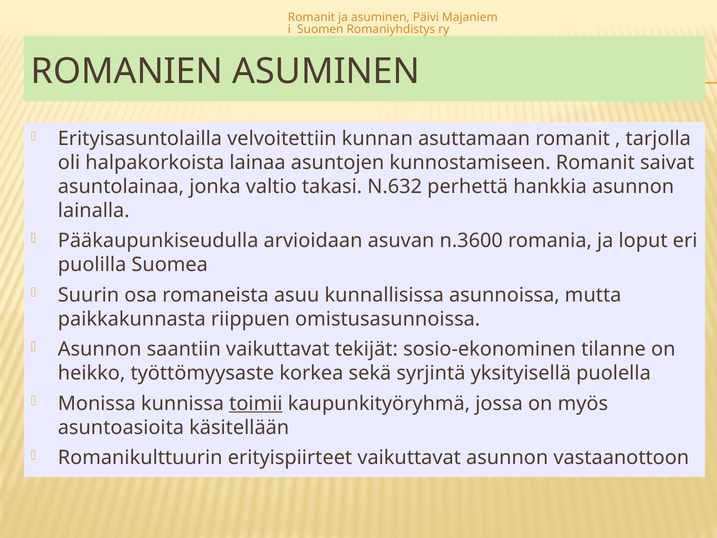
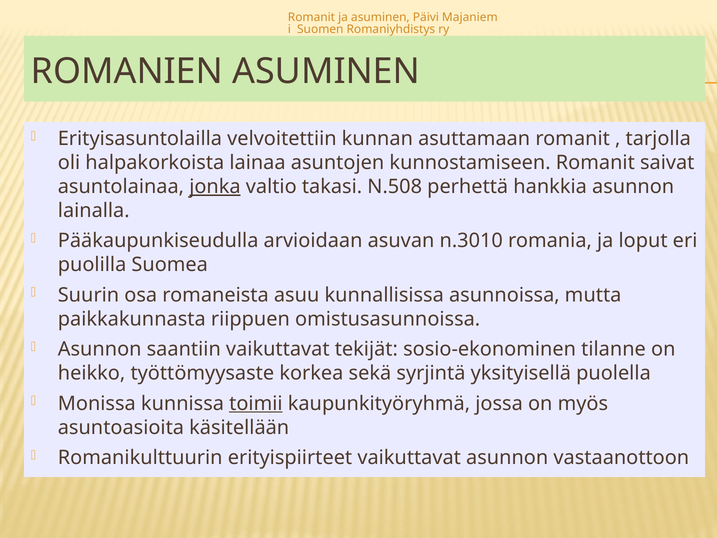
jonka underline: none -> present
N.632: N.632 -> N.508
n.3600: n.3600 -> n.3010
